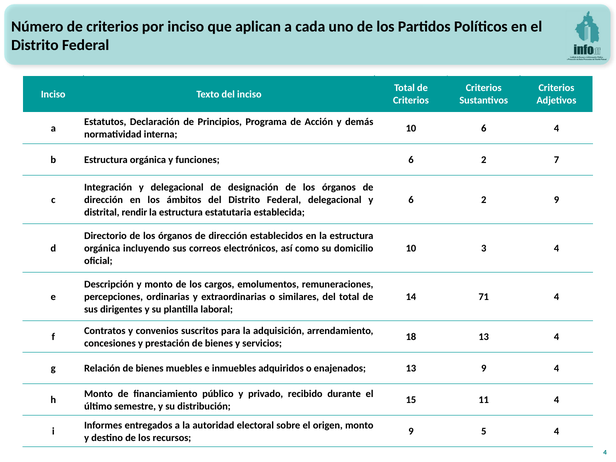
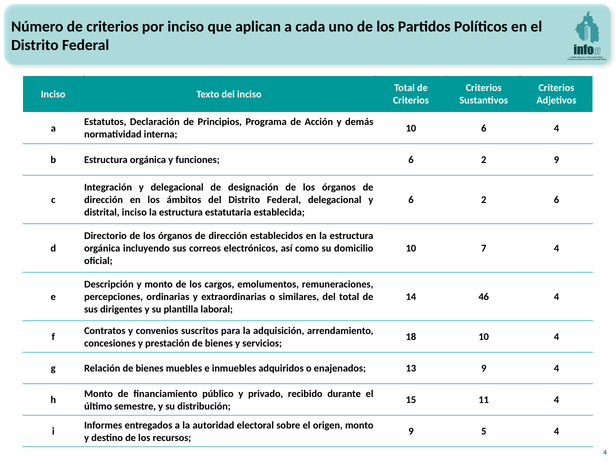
2 7: 7 -> 9
2 9: 9 -> 6
distrital rendir: rendir -> inciso
3: 3 -> 7
71: 71 -> 46
18 13: 13 -> 10
